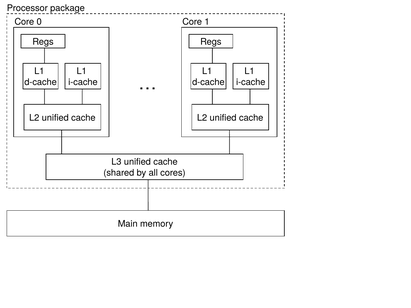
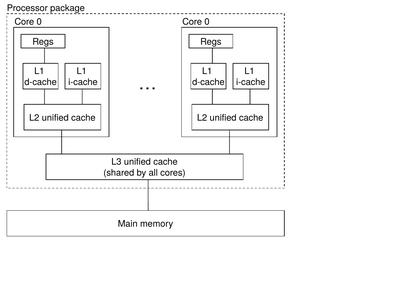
1 at (207, 22): 1 -> 0
